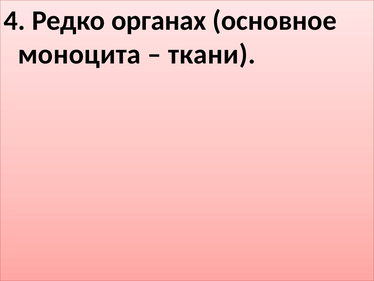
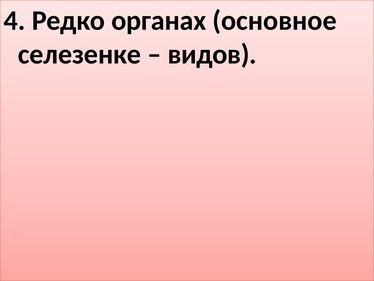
моноцита: моноцита -> селезенке
ткани: ткани -> видов
